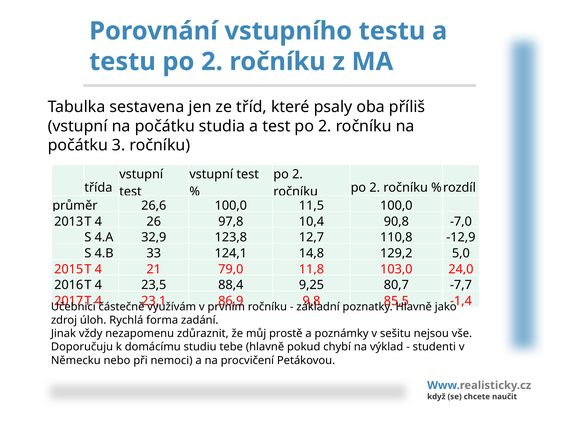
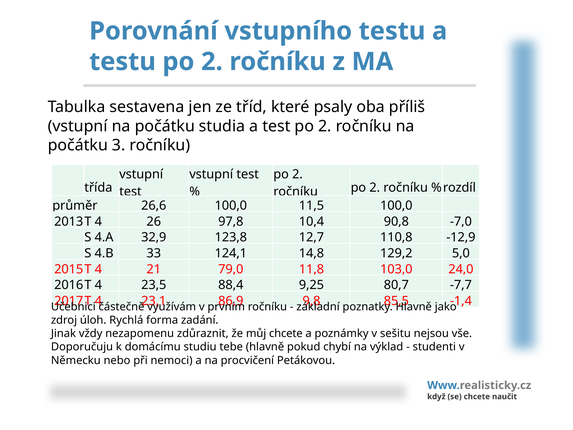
můj prostě: prostě -> chcete
